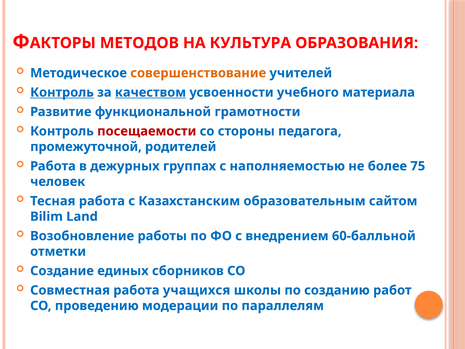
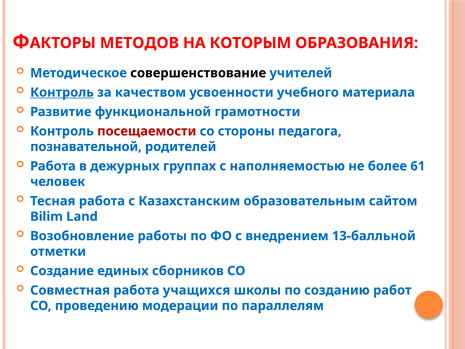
КУЛЬТУРА: КУЛЬТУРА -> КОТОРЫМ
совершенствование colour: orange -> black
качеством underline: present -> none
промежуточной: промежуточной -> познавательной
75: 75 -> 61
60-балльной: 60-балльной -> 13-балльной
